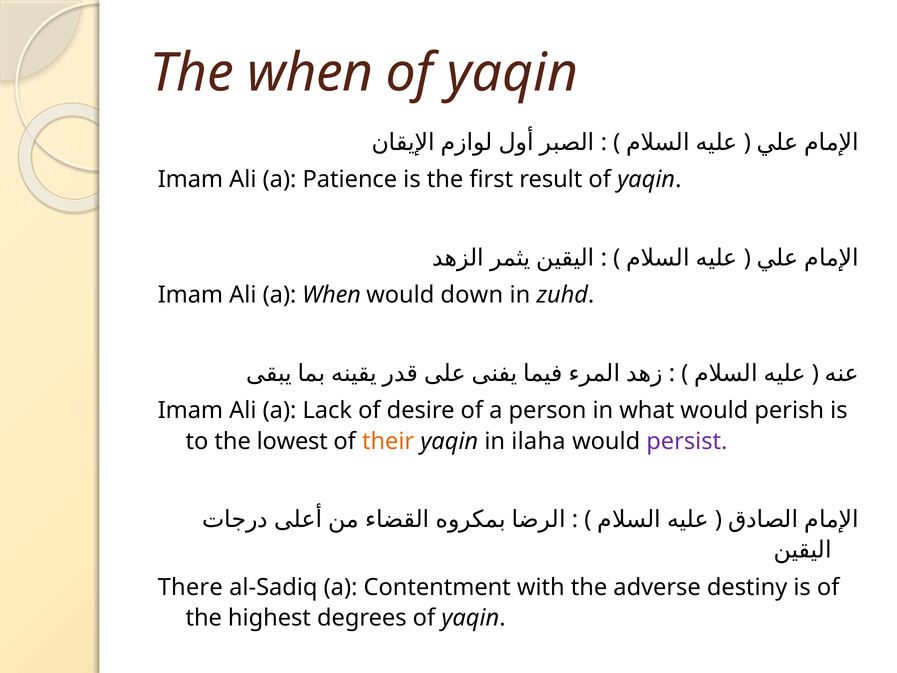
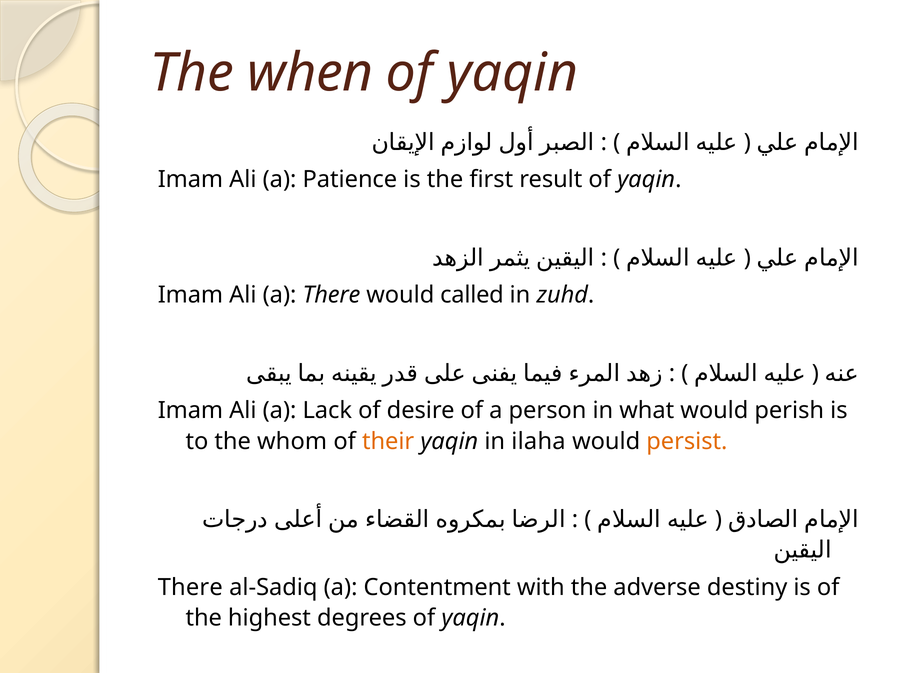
When at (332, 295): When -> There
down: down -> called
lowest: lowest -> whom
persist colour: purple -> orange
